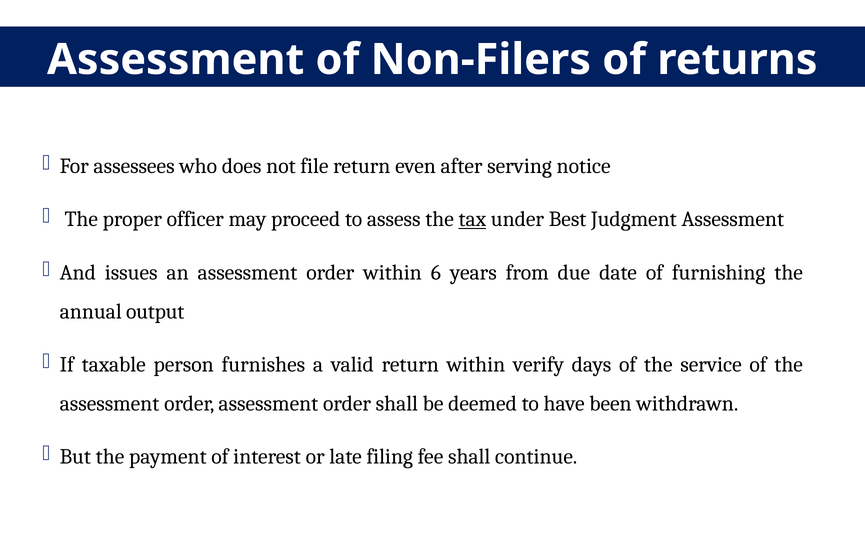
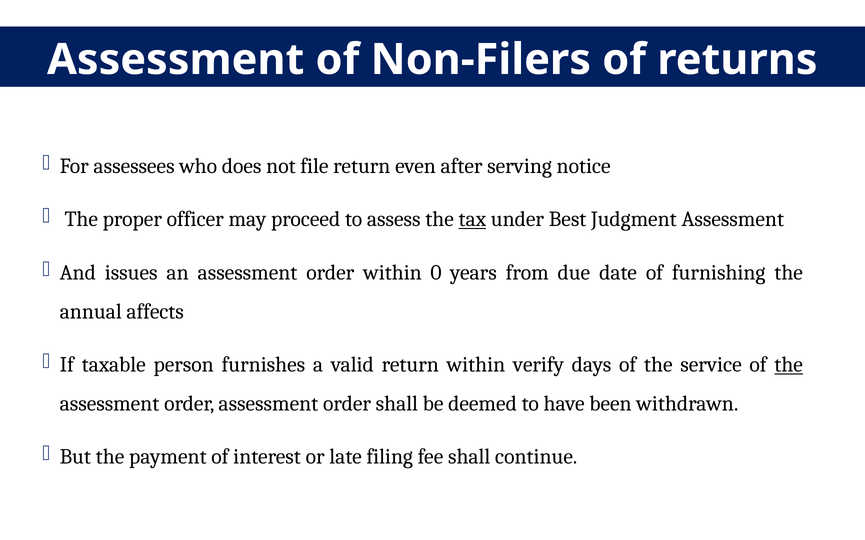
6: 6 -> 0
output: output -> affects
the at (789, 365) underline: none -> present
